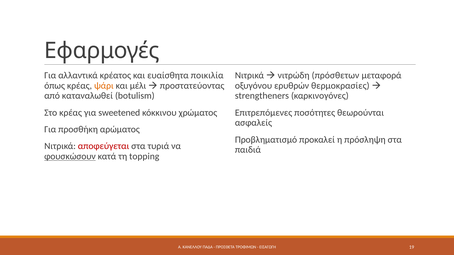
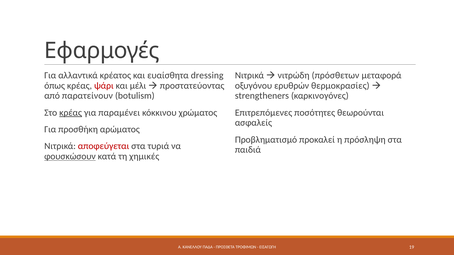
ποικιλία: ποικιλία -> dressing
ψάρι colour: orange -> red
καταναλωθεί: καταναλωθεί -> παρατείνουν
κρέας at (71, 113) underline: none -> present
sweetened: sweetened -> παραμένει
topping: topping -> χημικές
